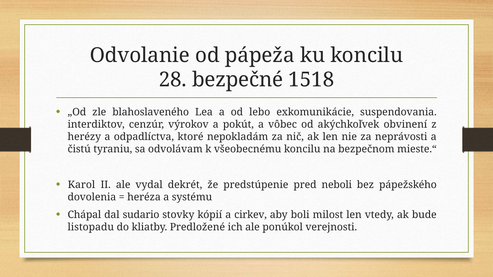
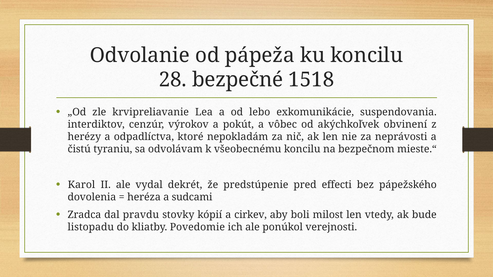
blahoslaveného: blahoslaveného -> krvipreliavanie
neboli: neboli -> effecti
systému: systému -> sudcami
Chápal: Chápal -> Zradca
sudario: sudario -> pravdu
Predložené: Predložené -> Povedomie
